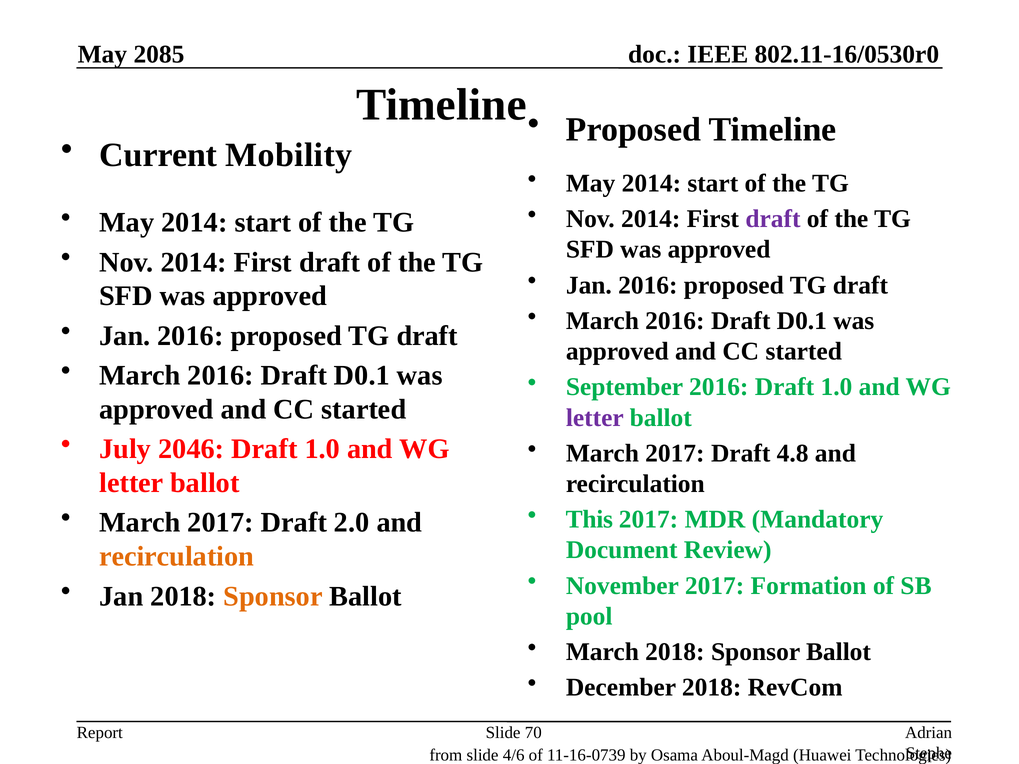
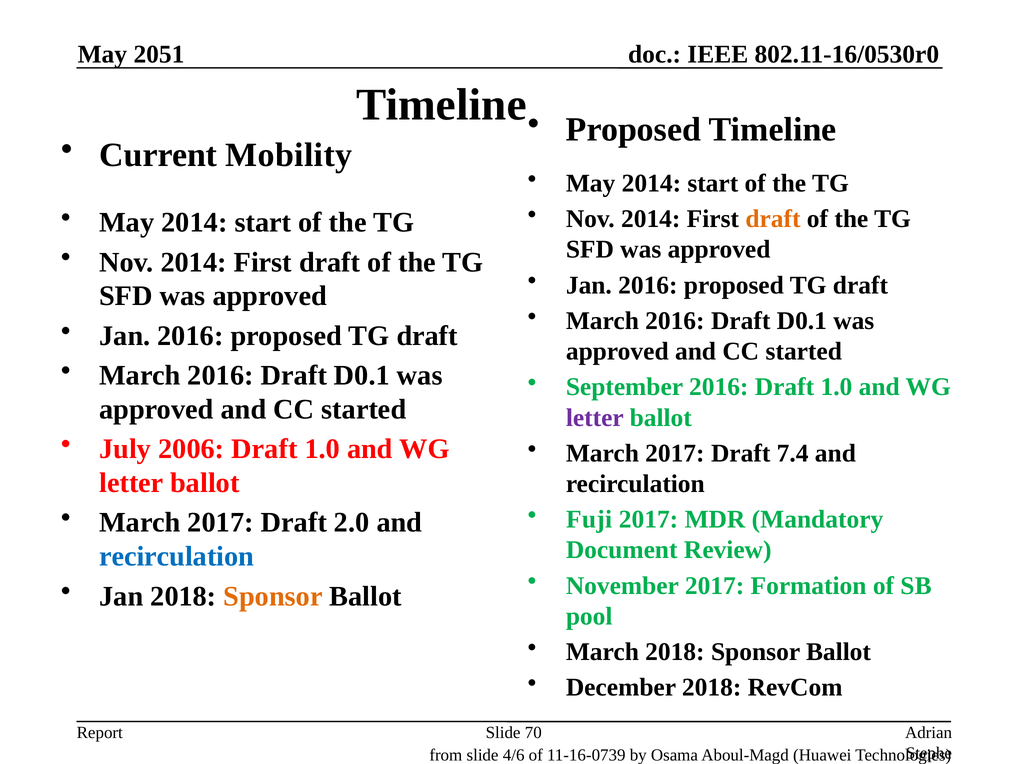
2085: 2085 -> 2051
draft at (773, 219) colour: purple -> orange
2046: 2046 -> 2006
4.8: 4.8 -> 7.4
This: This -> Fuji
recirculation at (177, 557) colour: orange -> blue
